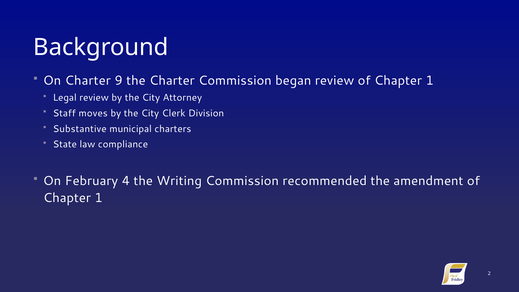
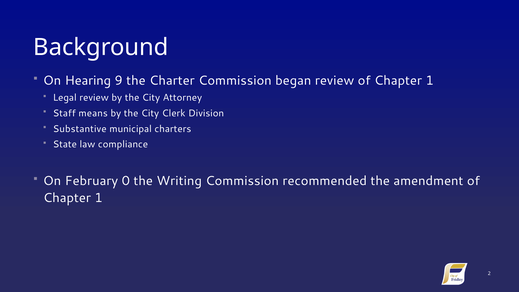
On Charter: Charter -> Hearing
moves: moves -> means
4: 4 -> 0
